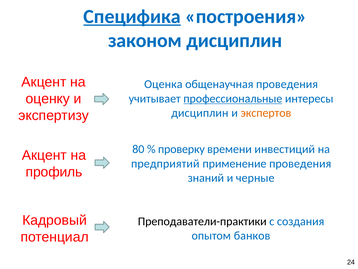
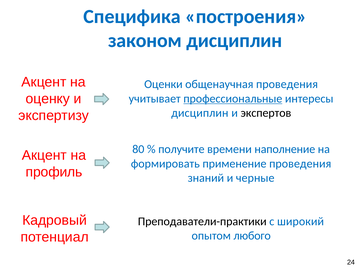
Специфика underline: present -> none
Оценка: Оценка -> Оценки
экспертов colour: orange -> black
проверку: проверку -> получите
инвестиций: инвестиций -> наполнение
предприятий: предприятий -> формировать
создания: создания -> широкий
банков: банков -> любого
